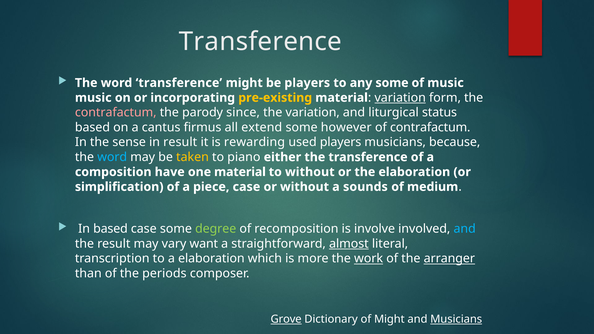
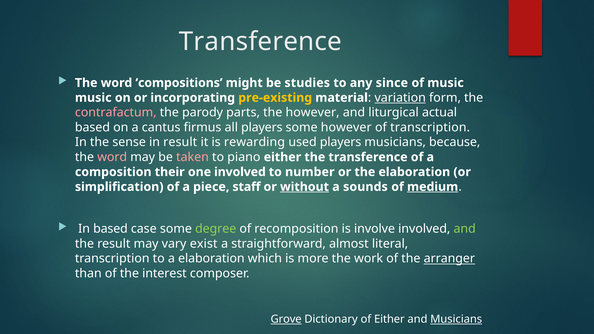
word transference: transference -> compositions
be players: players -> studies
any some: some -> since
since: since -> parts
the variation: variation -> however
status: status -> actual
all extend: extend -> players
of contrafactum: contrafactum -> transcription
word at (112, 157) colour: light blue -> pink
taken colour: yellow -> pink
have: have -> their
one material: material -> involved
to without: without -> number
piece case: case -> staff
without at (305, 187) underline: none -> present
medium underline: none -> present
and at (465, 229) colour: light blue -> light green
want: want -> exist
almost underline: present -> none
work underline: present -> none
periods: periods -> interest
of Might: Might -> Either
